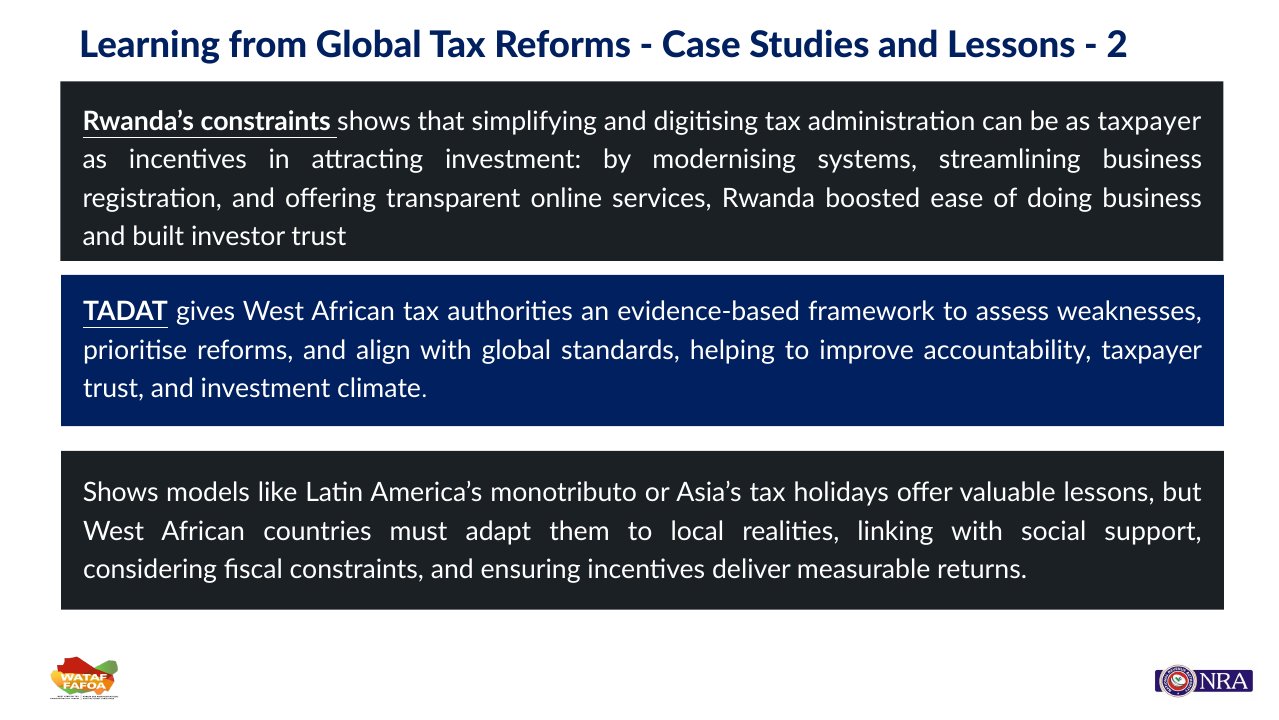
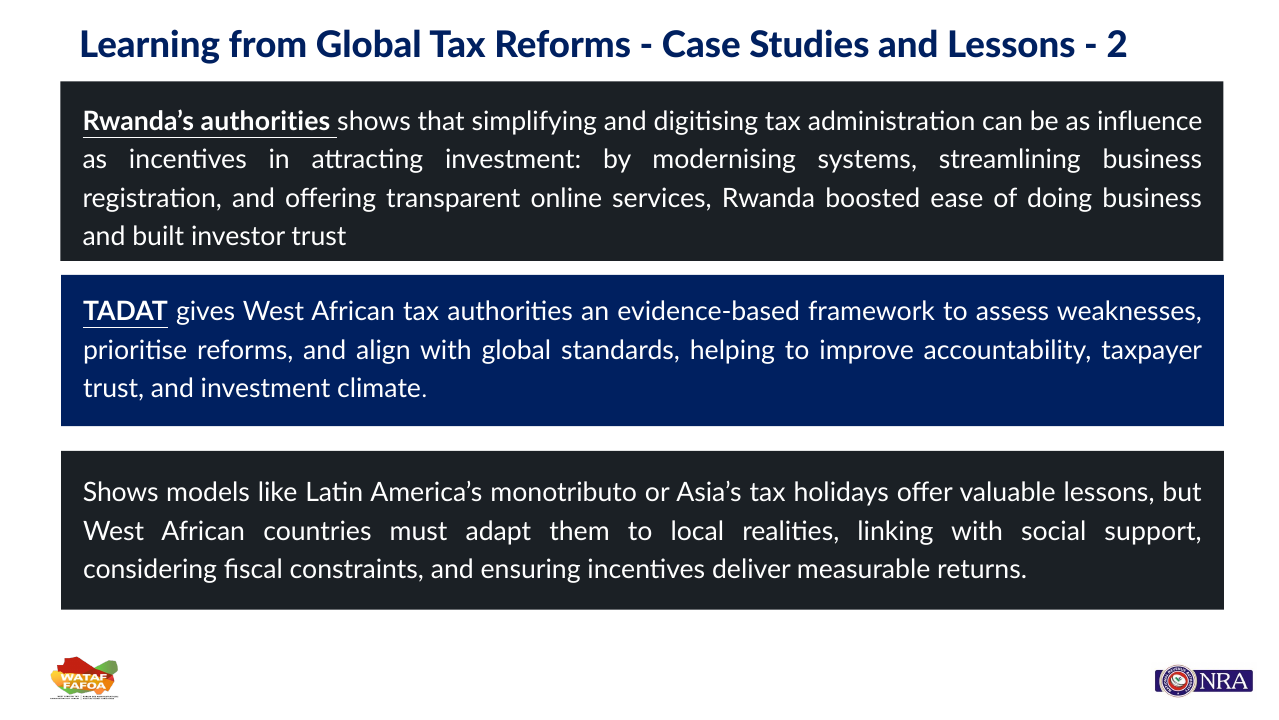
Rwanda’s constraints: constraints -> authorities
as taxpayer: taxpayer -> influence
